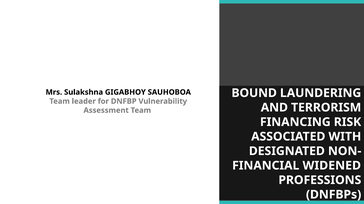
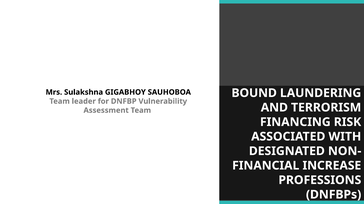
WIDENED: WIDENED -> INCREASE
